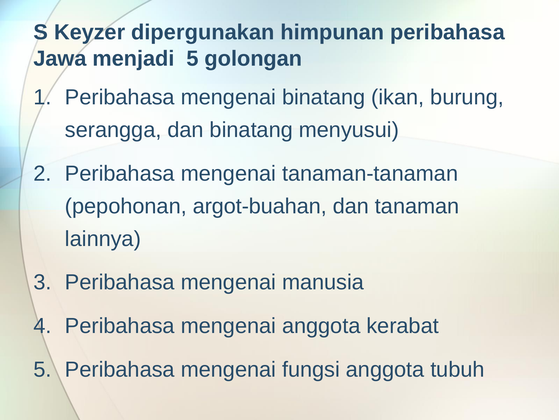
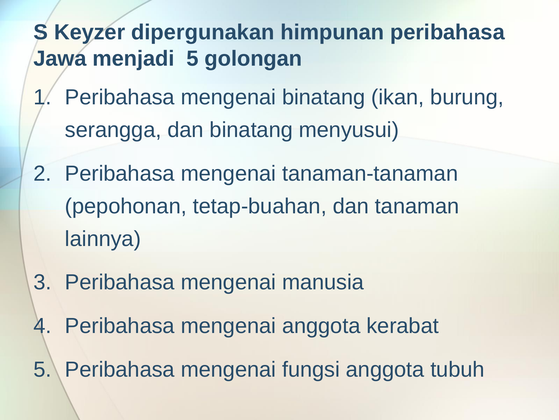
argot-buahan: argot-buahan -> tetap-buahan
